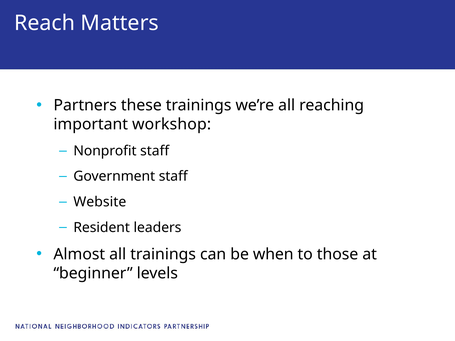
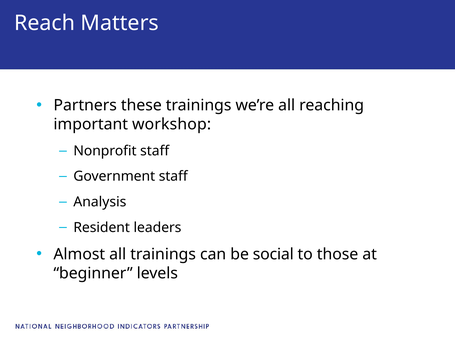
Website: Website -> Analysis
when: when -> social
